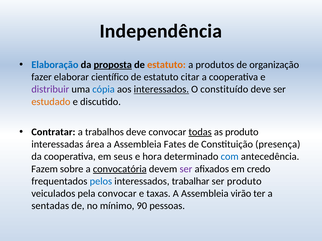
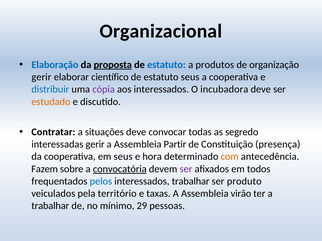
Independência: Independência -> Organizacional
estatuto at (166, 65) colour: orange -> blue
fazer at (42, 77): fazer -> gerir
estatuto citar: citar -> seus
distribuir colour: purple -> blue
cópia colour: blue -> purple
interessados at (161, 90) underline: present -> none
constituído: constituído -> incubadora
trabalhos: trabalhos -> situações
todas underline: present -> none
as produto: produto -> segredo
interessadas área: área -> gerir
Fates: Fates -> Partir
com colour: blue -> orange
credo: credo -> todos
pela convocar: convocar -> território
sentadas at (50, 206): sentadas -> trabalhar
90: 90 -> 29
